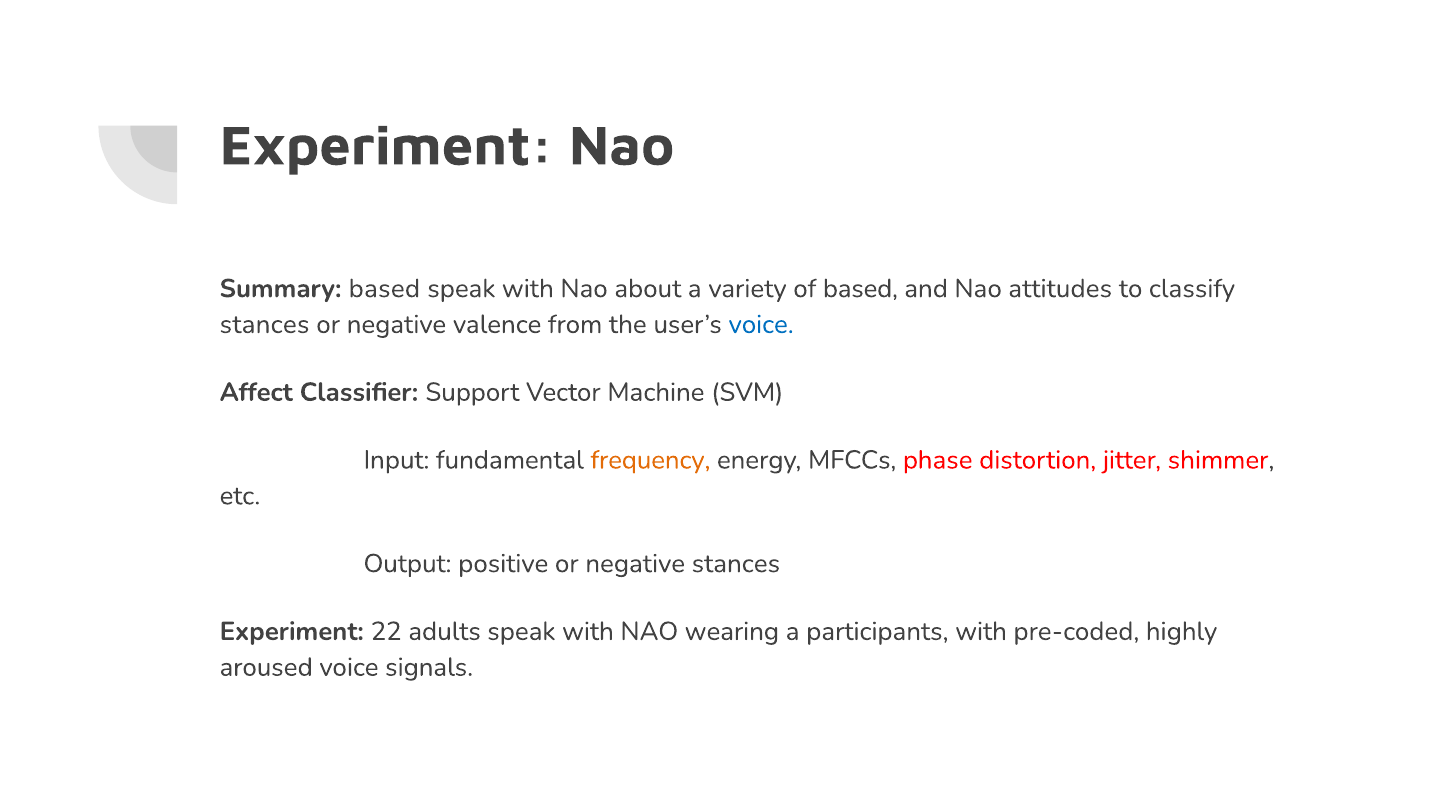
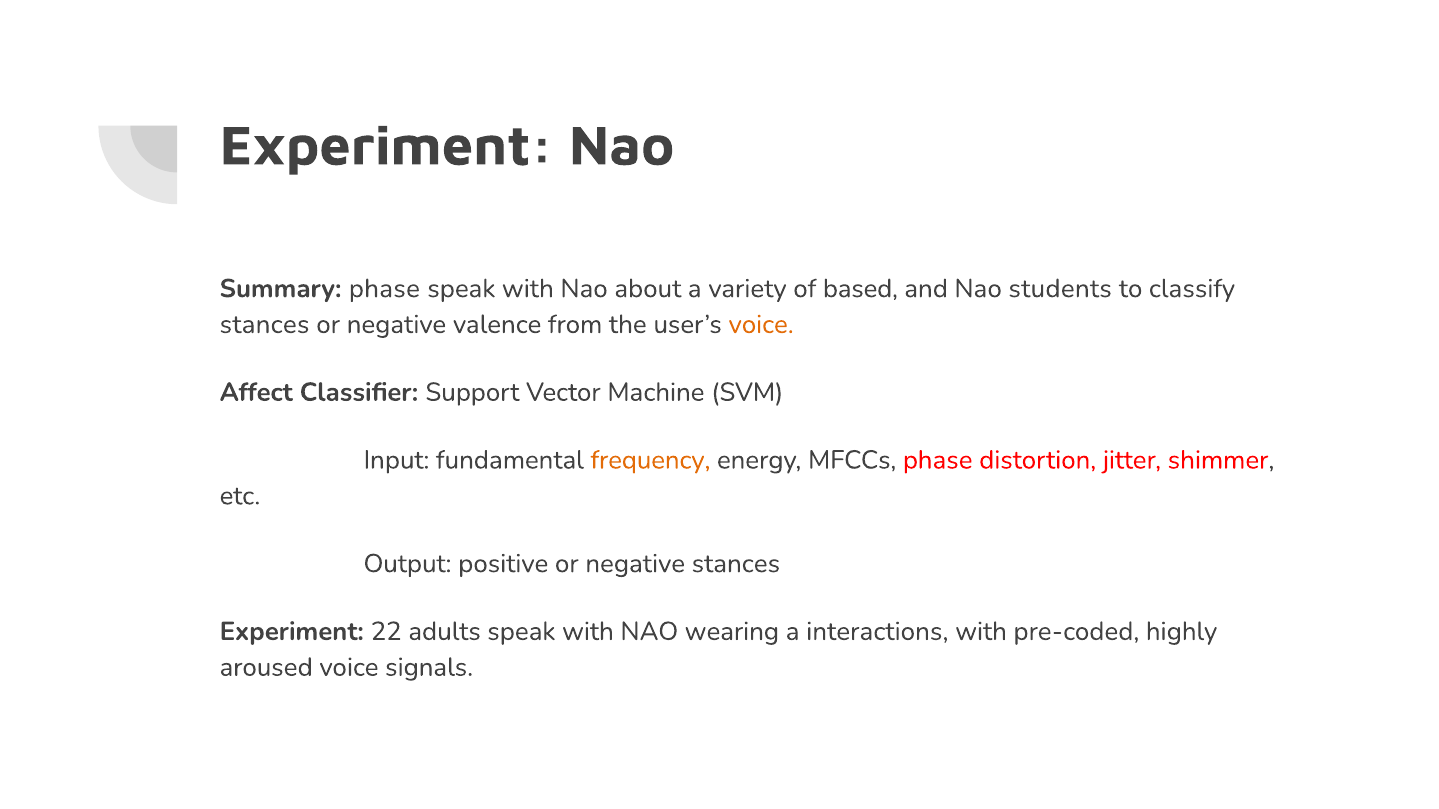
Summary based: based -> phase
attitudes: attitudes -> students
voice at (761, 325) colour: blue -> orange
participants: participants -> interactions
